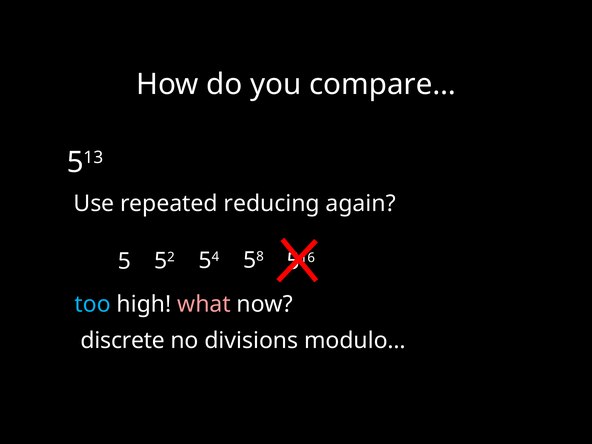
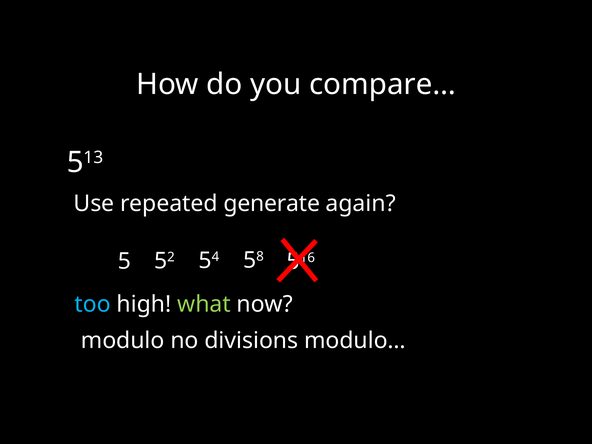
reducing: reducing -> generate
what colour: pink -> light green
discrete: discrete -> modulo
